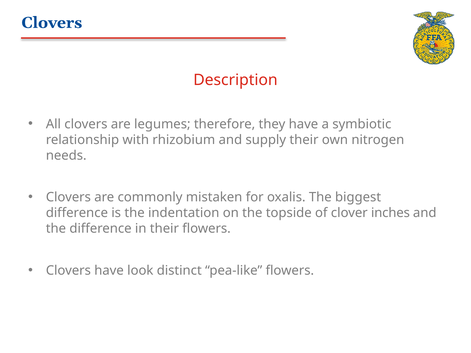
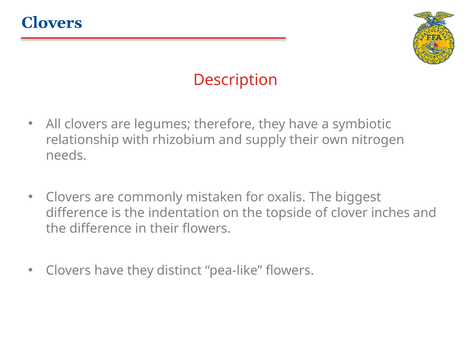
have look: look -> they
